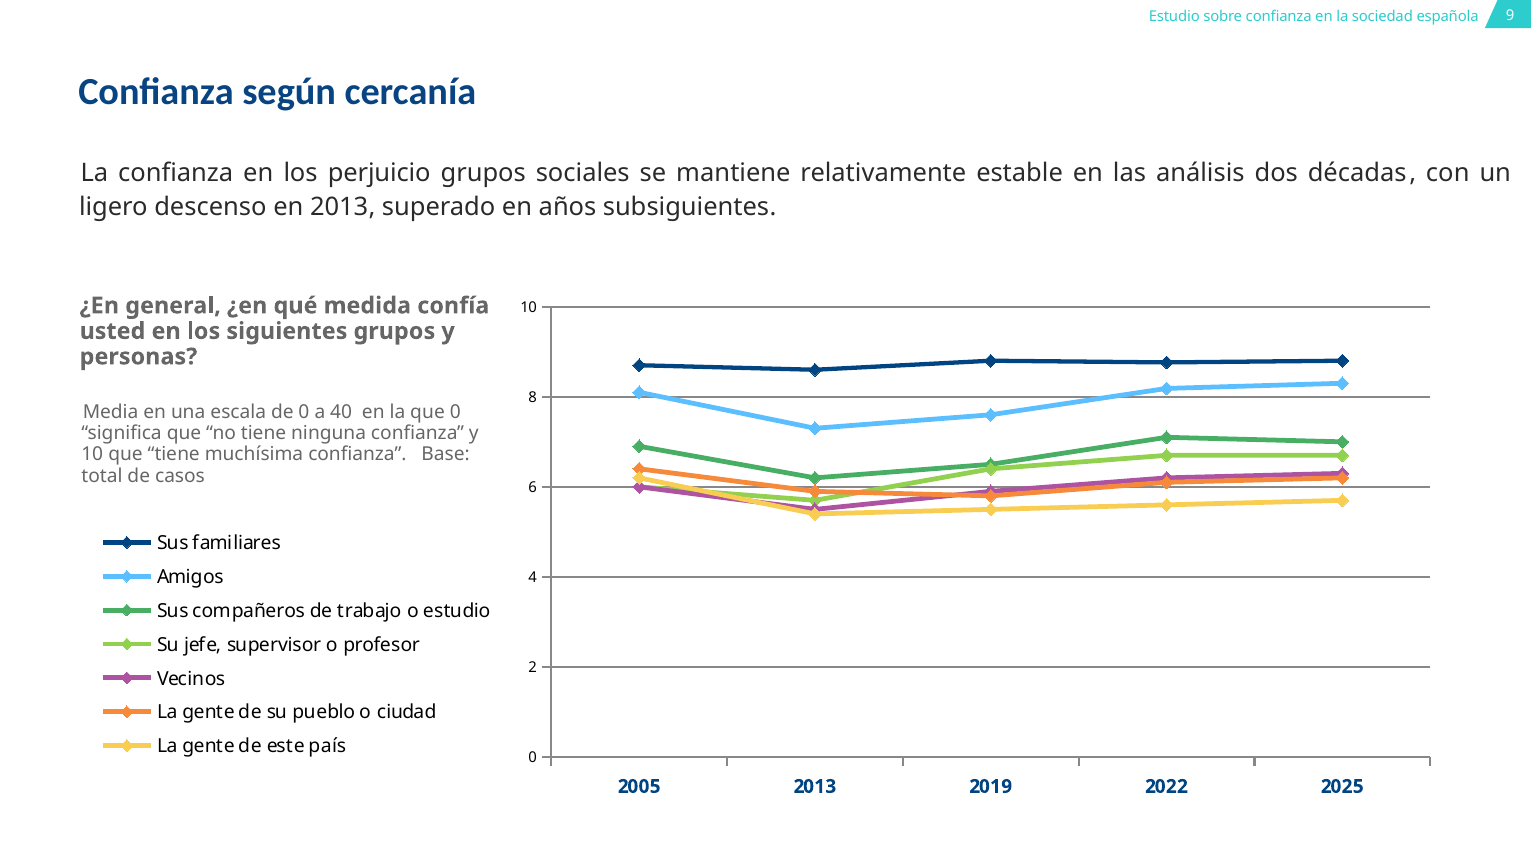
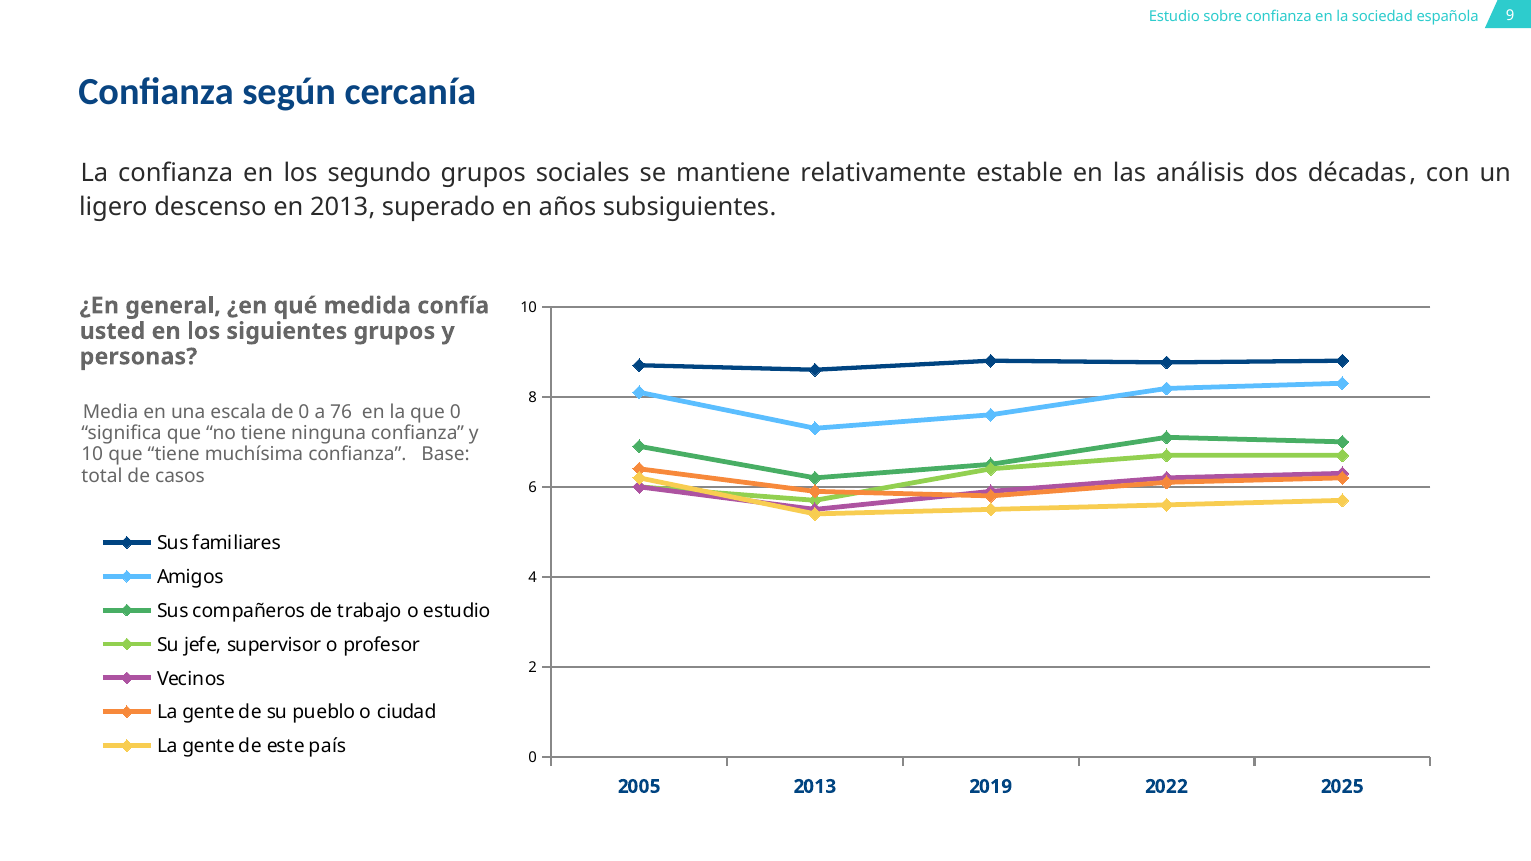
perjuicio: perjuicio -> segundo
40: 40 -> 76
